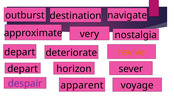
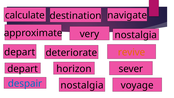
outburst: outburst -> calculate
despair colour: purple -> blue
apparent at (82, 85): apparent -> nostalgia
